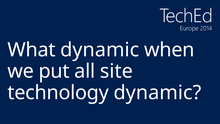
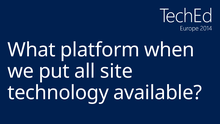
What dynamic: dynamic -> platform
technology dynamic: dynamic -> available
